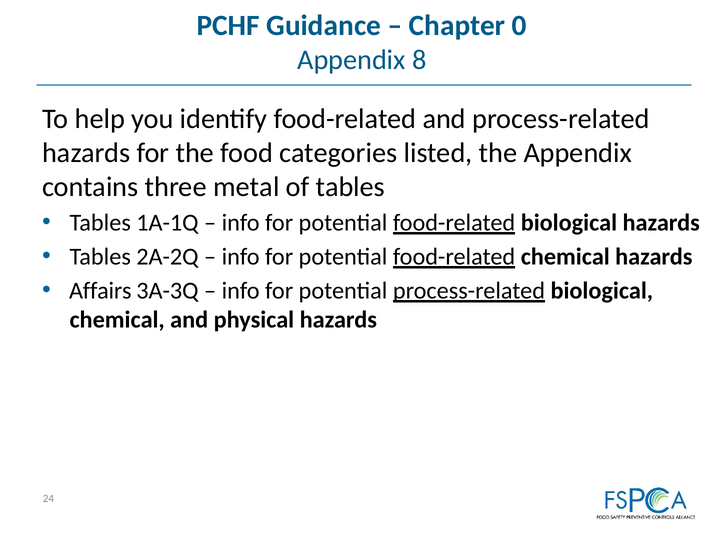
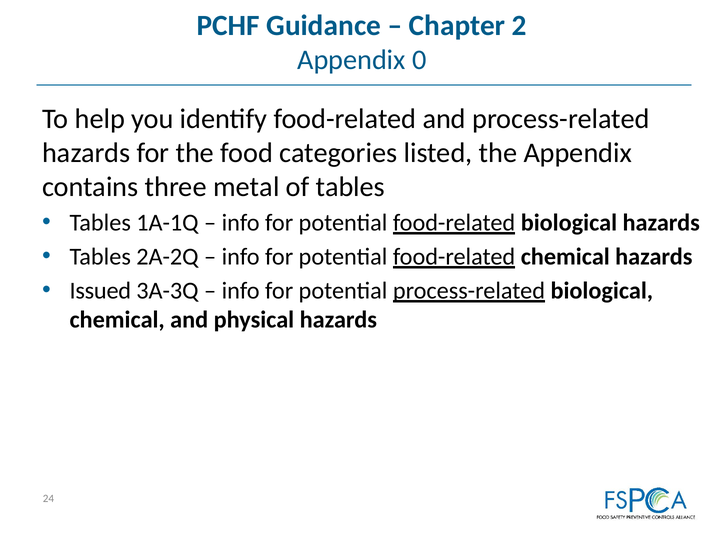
0: 0 -> 2
8: 8 -> 0
Affairs: Affairs -> Issued
